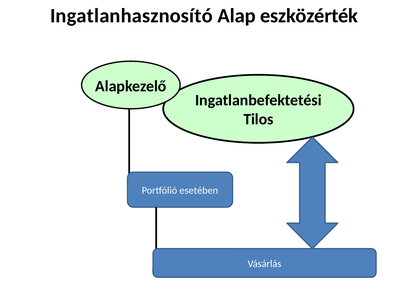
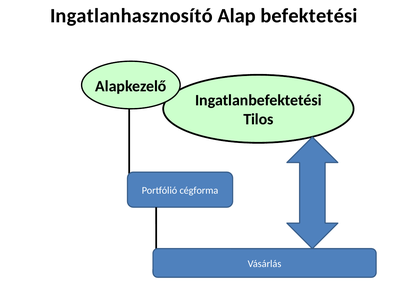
eszközérték: eszközérték -> befektetési
esetében: esetében -> cégforma
